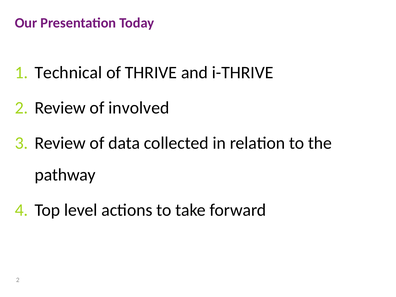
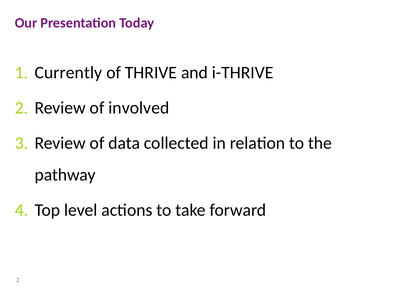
Technical: Technical -> Currently
